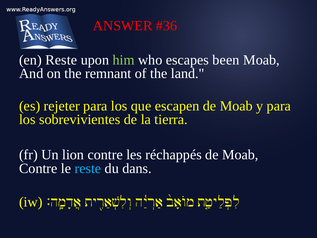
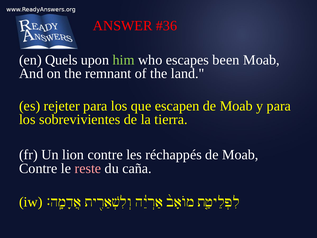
en Reste: Reste -> Quels
reste at (88, 168) colour: light blue -> pink
dans: dans -> caña
